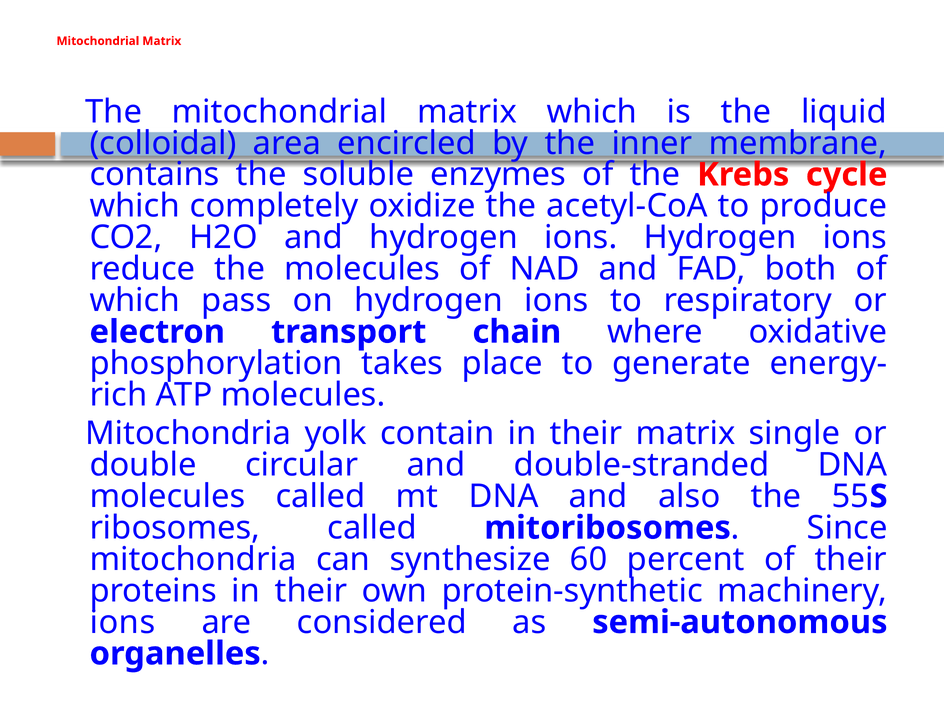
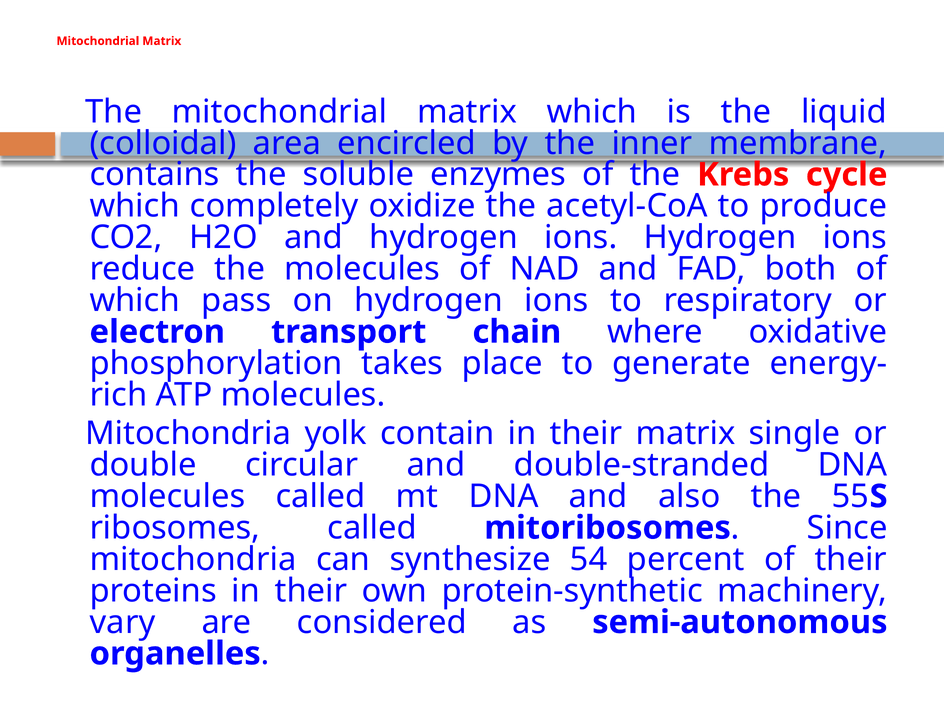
60: 60 -> 54
ions at (123, 622): ions -> vary
